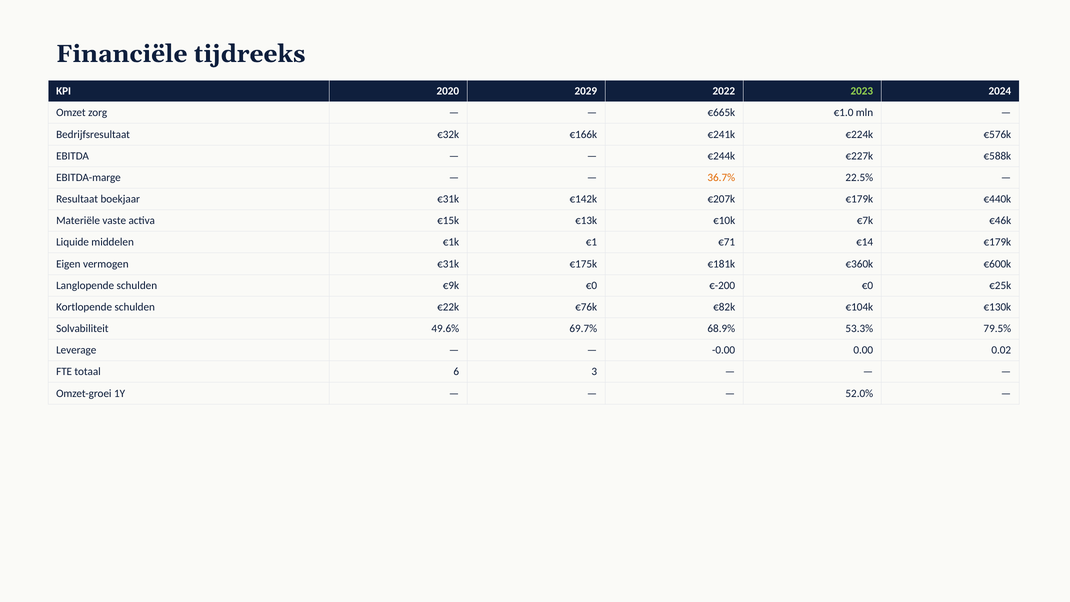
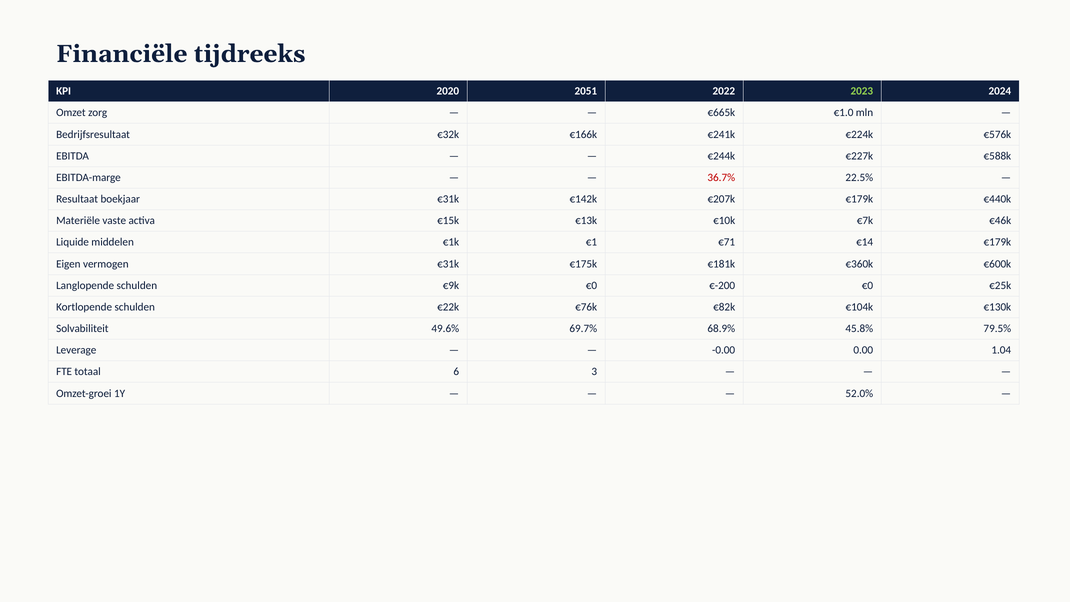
2029: 2029 -> 2051
36.7% colour: orange -> red
53.3%: 53.3% -> 45.8%
0.02: 0.02 -> 1.04
